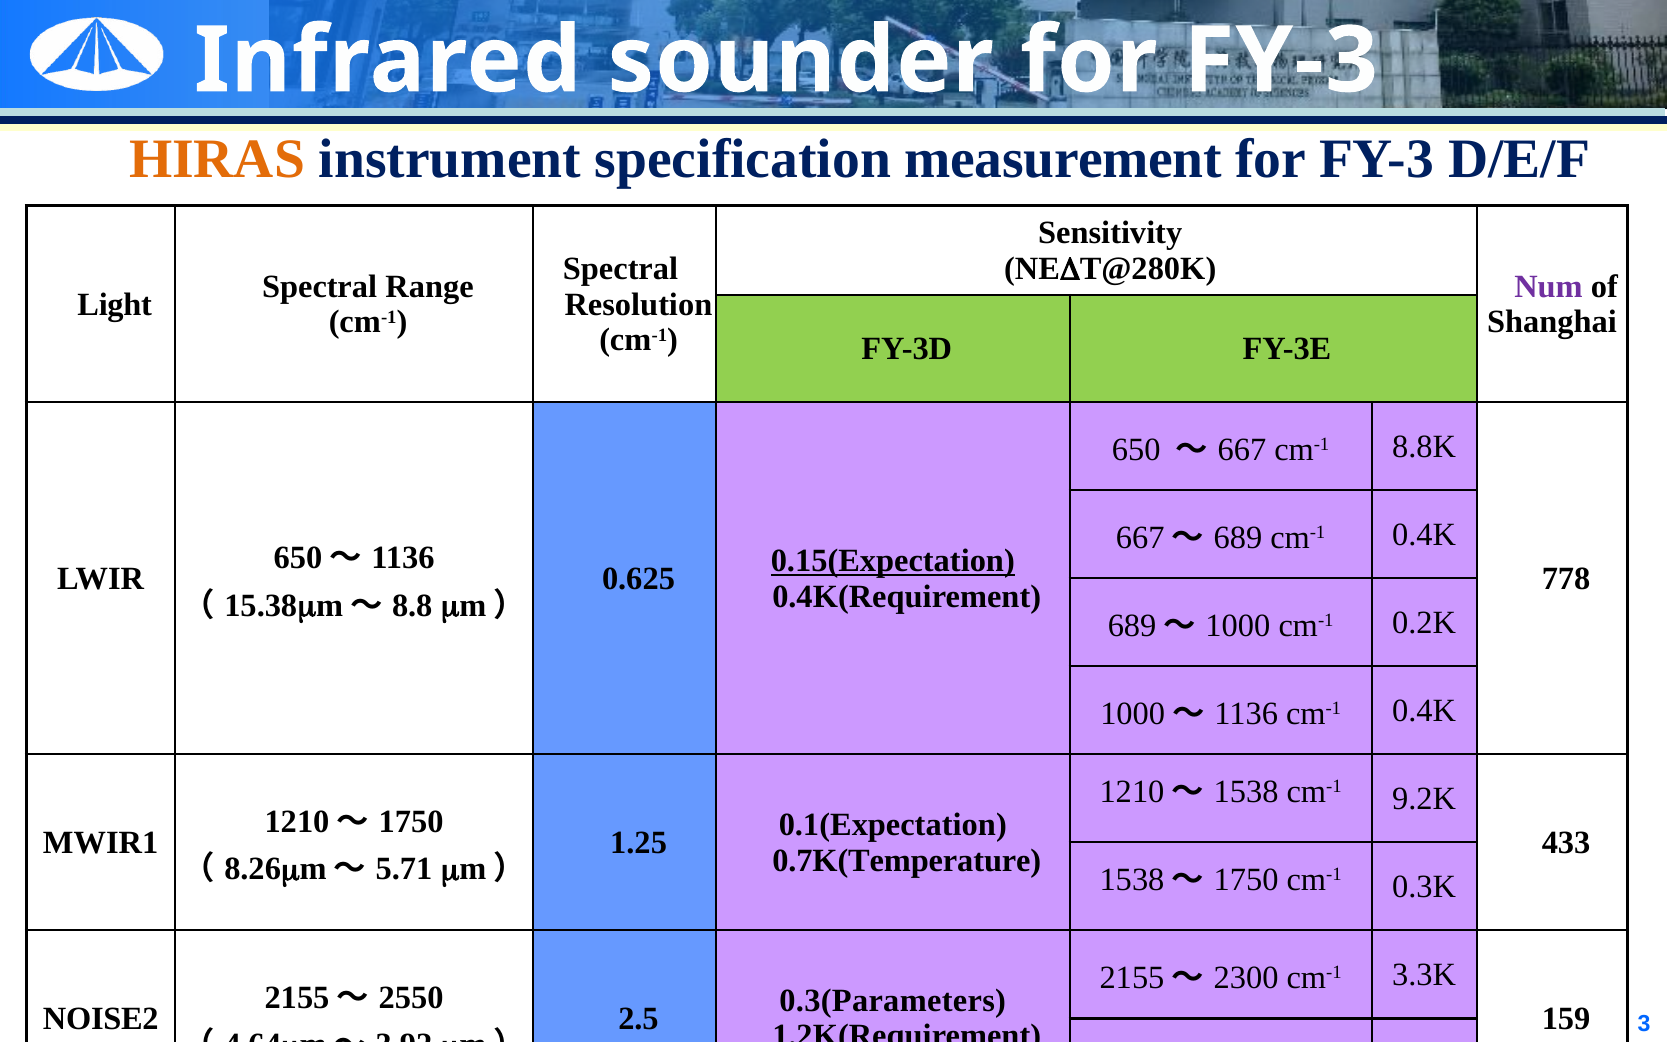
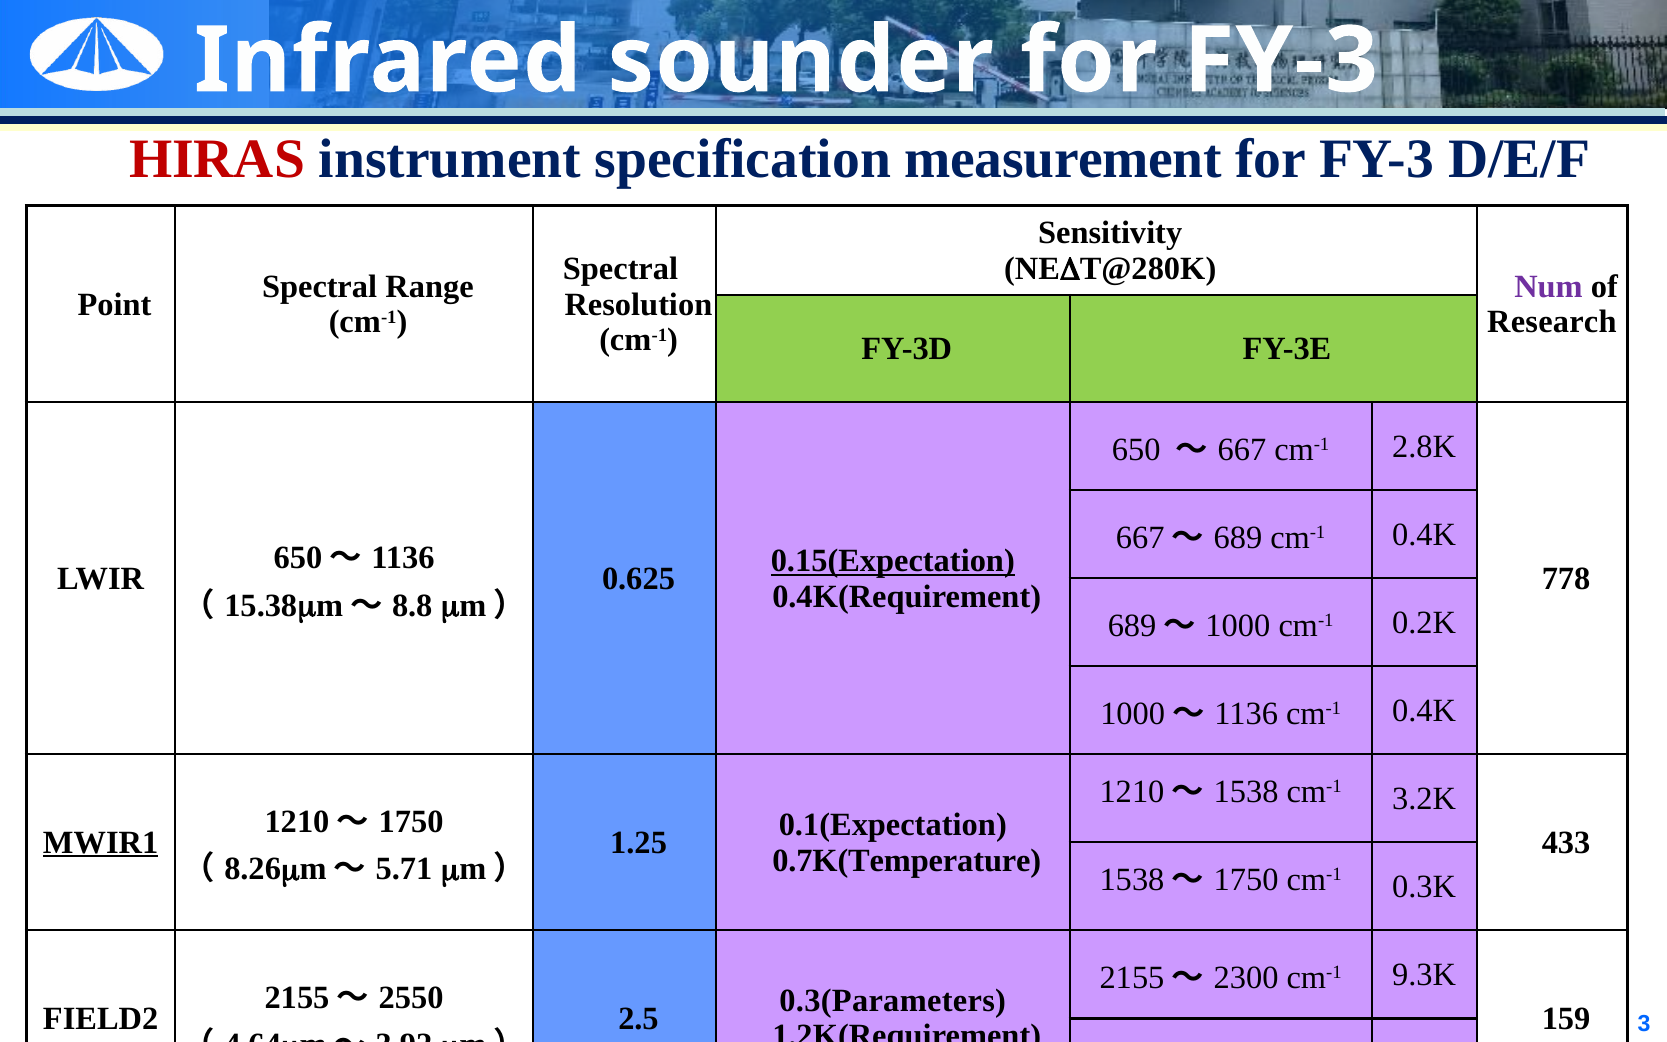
HIRAS colour: orange -> red
Light: Light -> Point
Shanghai: Shanghai -> Research
8.8K: 8.8K -> 2.8K
9.2K: 9.2K -> 3.2K
MWIR1 underline: none -> present
3.3K: 3.3K -> 9.3K
NOISE2: NOISE2 -> FIELD2
